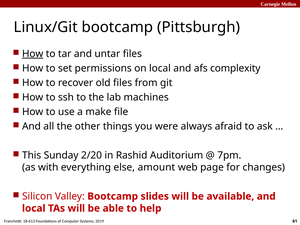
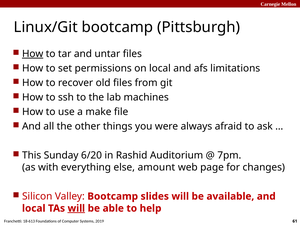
complexity: complexity -> limitations
2/20: 2/20 -> 6/20
will at (76, 208) underline: none -> present
